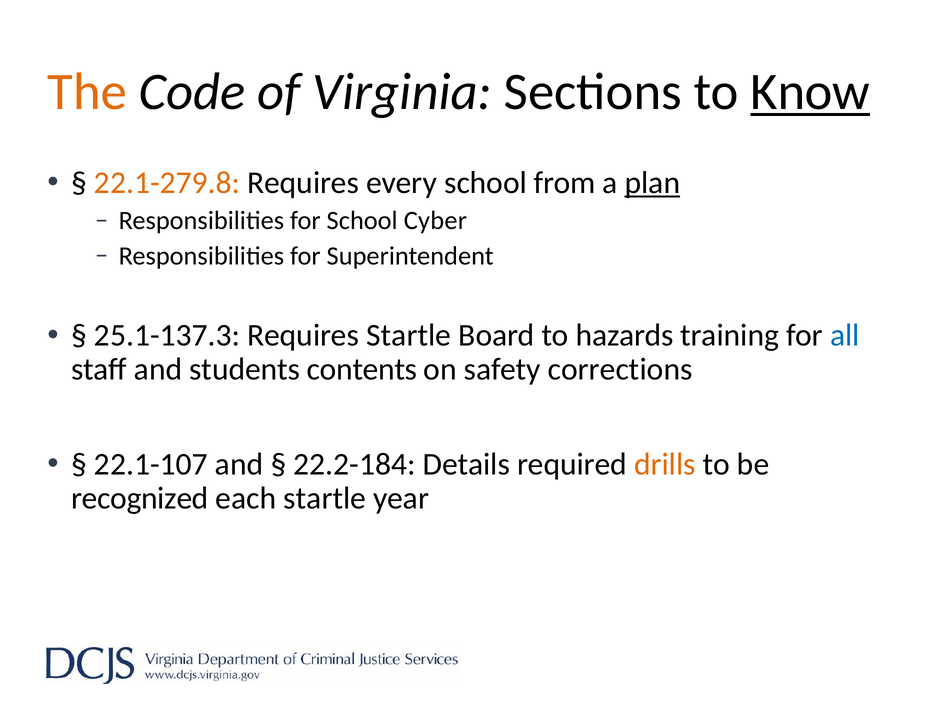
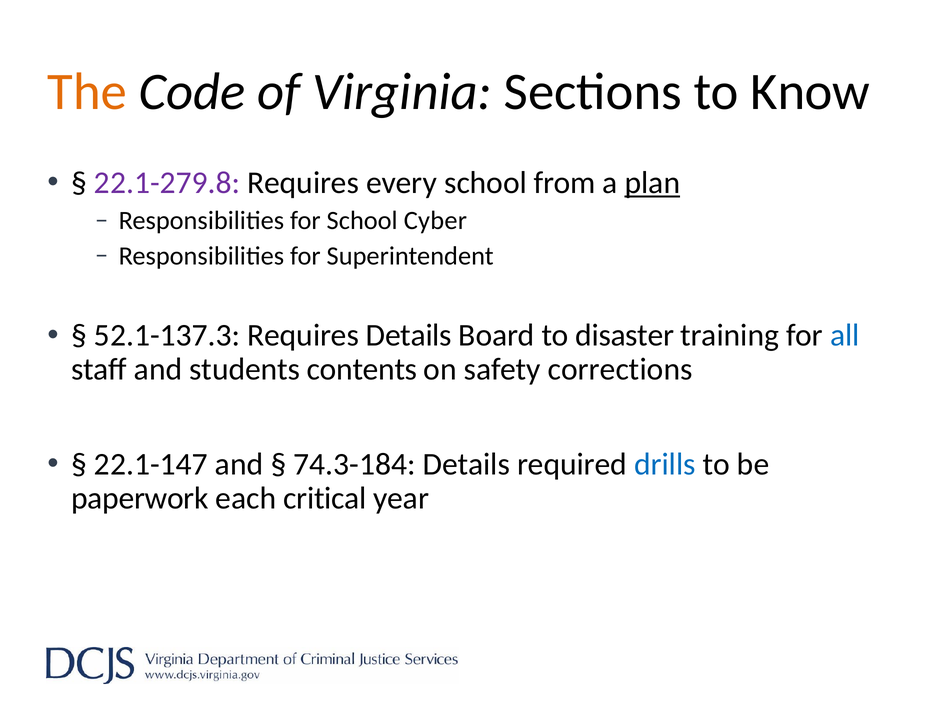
Know underline: present -> none
22.1-279.8 colour: orange -> purple
25.1-137.3: 25.1-137.3 -> 52.1-137.3
Requires Startle: Startle -> Details
hazards: hazards -> disaster
22.1-107: 22.1-107 -> 22.1-147
22.2-184: 22.2-184 -> 74.3-184
drills colour: orange -> blue
recognized: recognized -> paperwork
each startle: startle -> critical
